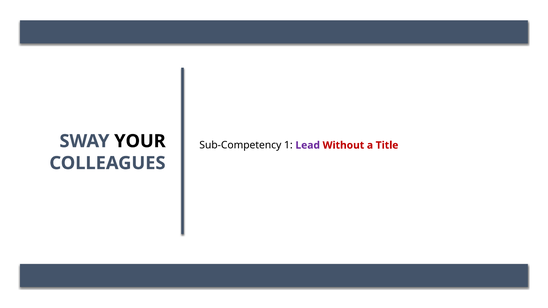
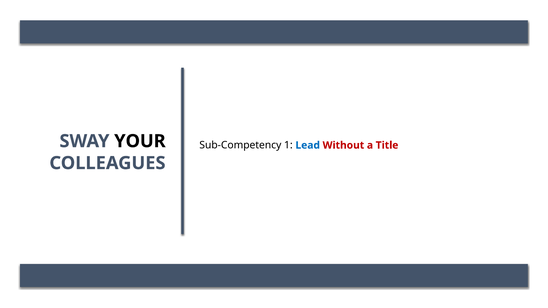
Lead colour: purple -> blue
